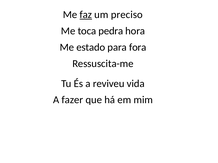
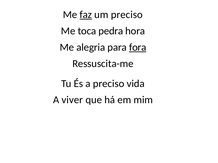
estado: estado -> alegria
fora underline: none -> present
a reviveu: reviveu -> preciso
fazer: fazer -> viver
